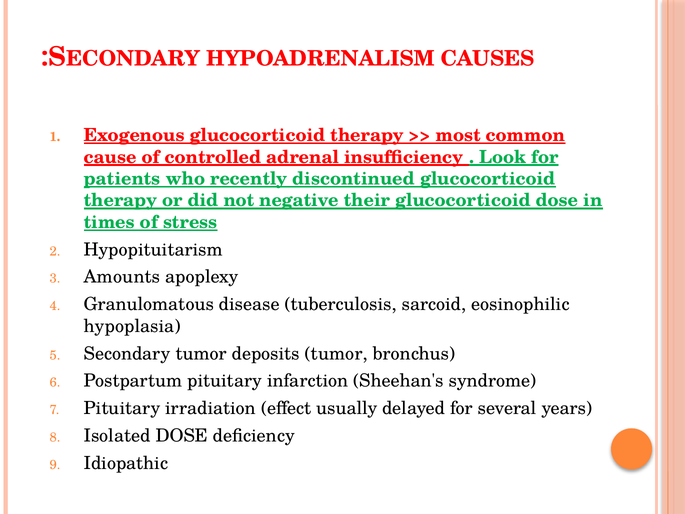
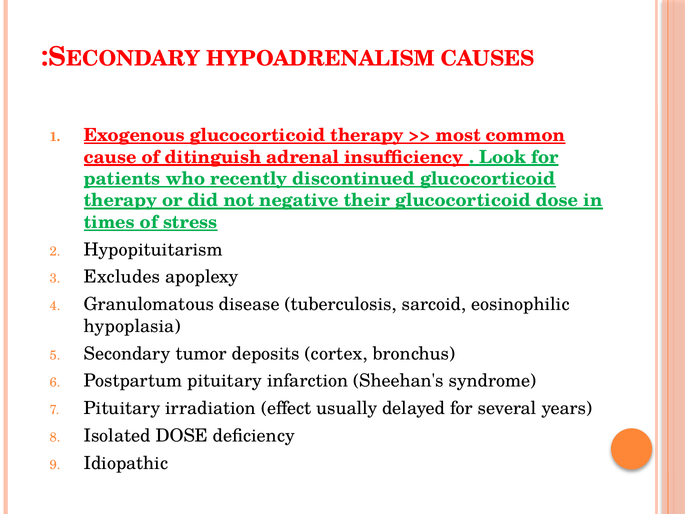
controlled: controlled -> ditinguish
Amounts: Amounts -> Excludes
deposits tumor: tumor -> cortex
